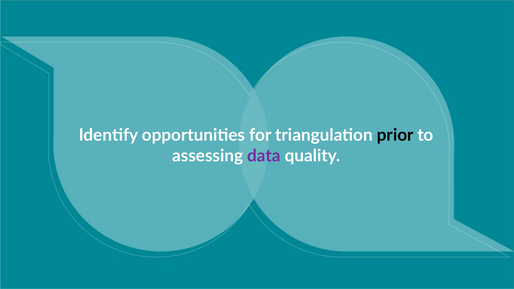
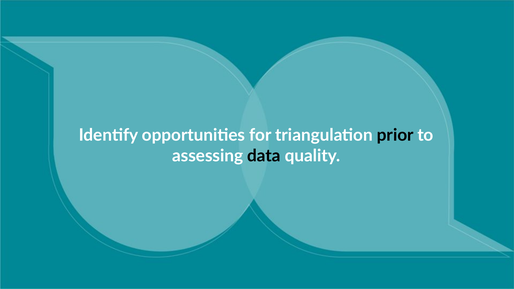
data colour: purple -> black
